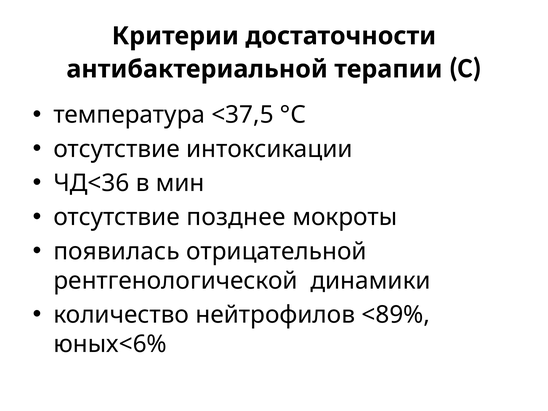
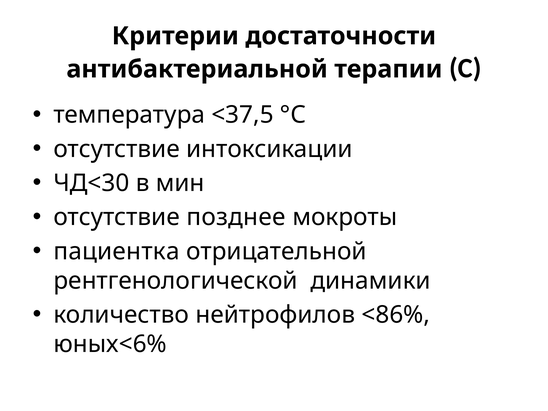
ЧД<36: ЧД<36 -> ЧД<30
появилась: появилась -> пациентка
<89%: <89% -> <86%
